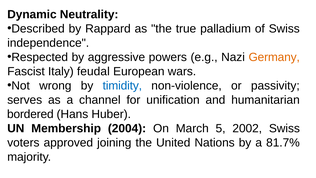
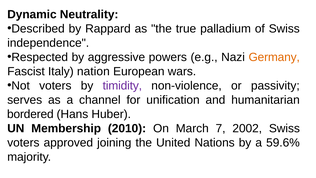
feudal: feudal -> nation
Not wrong: wrong -> voters
timidity colour: blue -> purple
2004: 2004 -> 2010
5: 5 -> 7
81.7%: 81.7% -> 59.6%
